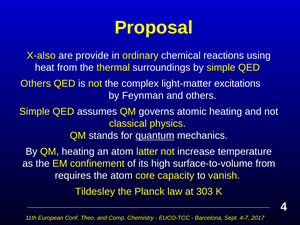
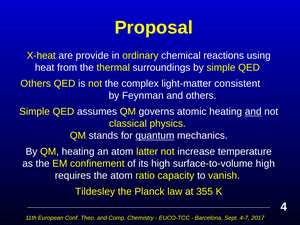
X-also: X-also -> X-heat
excitations: excitations -> consistent
and at (253, 112) underline: none -> present
surface-to-volume from: from -> high
core: core -> ratio
303: 303 -> 355
